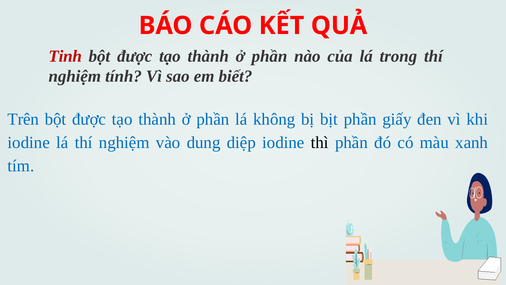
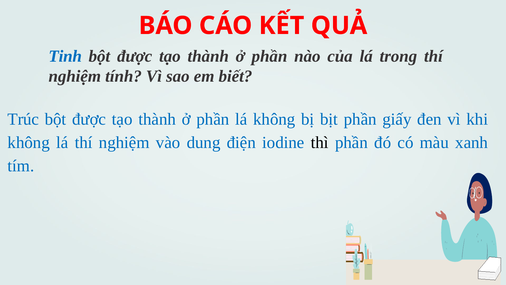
Tinh colour: red -> blue
Trên: Trên -> Trúc
iodine at (29, 142): iodine -> không
diệp: diệp -> điện
